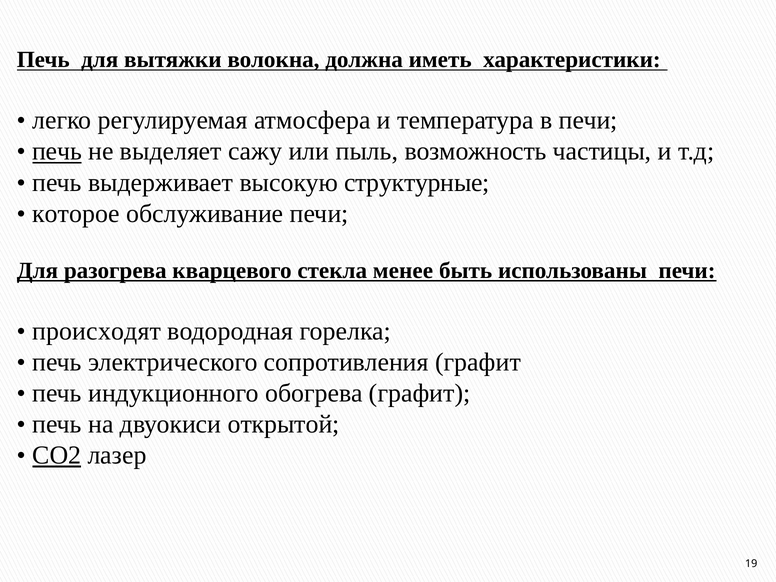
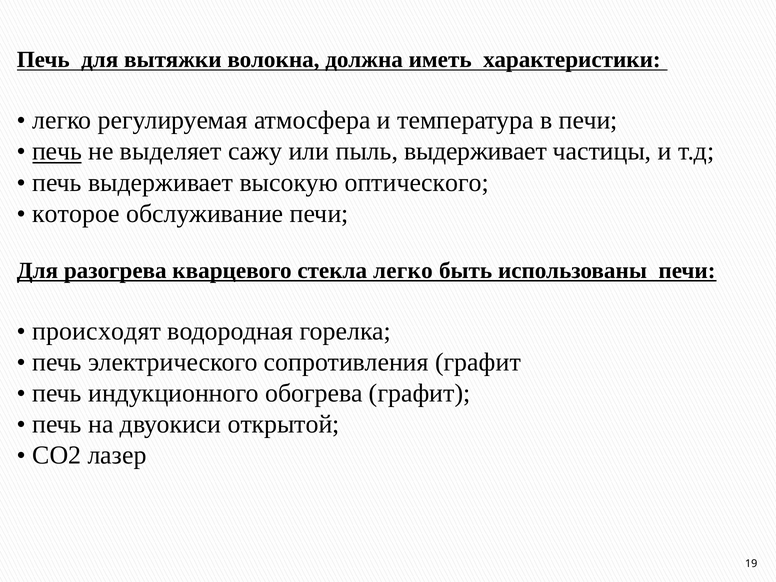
пыль возможность: возможность -> выдерживает
структурные: структурные -> оптического
стекла менее: менее -> легко
CO2 underline: present -> none
